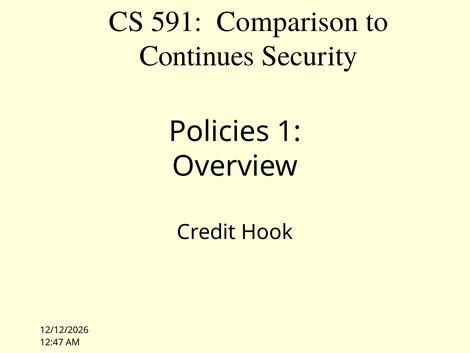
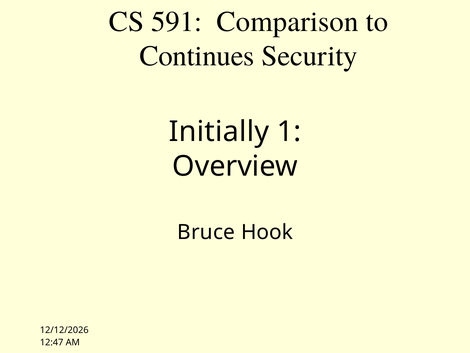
Policies: Policies -> Initially
Credit: Credit -> Bruce
